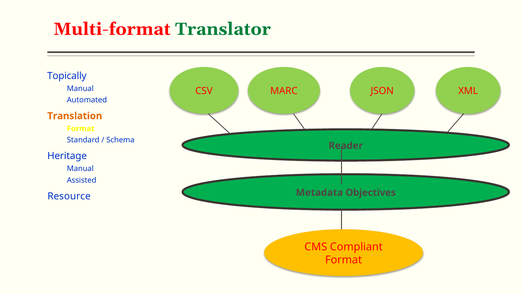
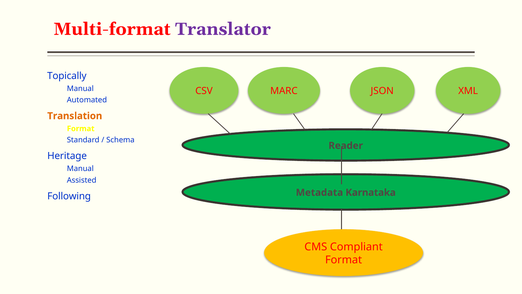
Translator colour: green -> purple
Objectives: Objectives -> Karnataka
Resource: Resource -> Following
